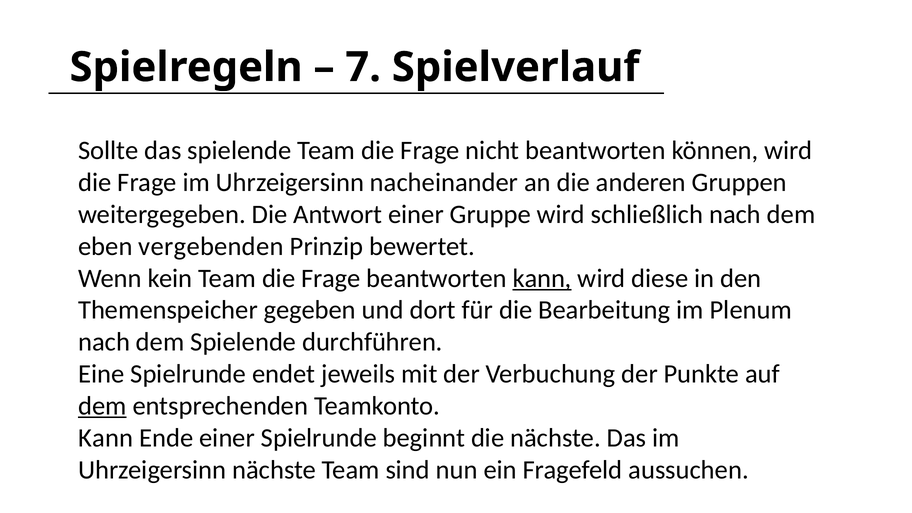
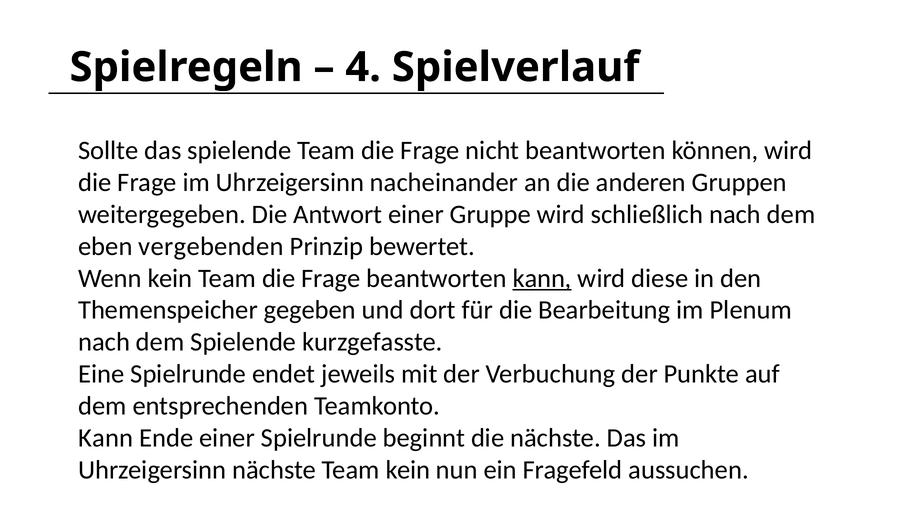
7: 7 -> 4
durchführen: durchführen -> kurzgefasste
dem at (102, 406) underline: present -> none
Team sind: sind -> kein
